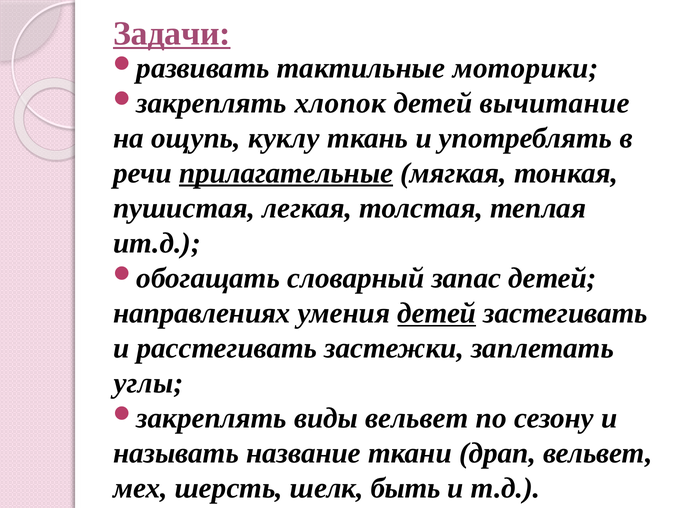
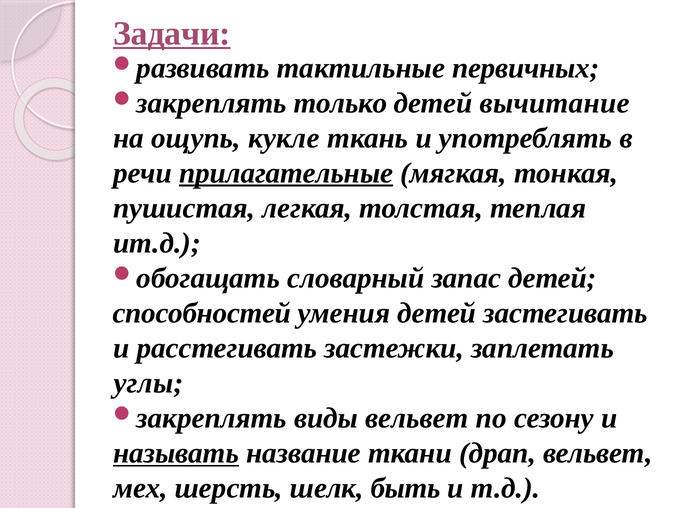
моторики: моторики -> первичных
хлопок: хлопок -> только
куклу: куклу -> кукле
направлениях: направлениях -> способностей
детей at (437, 313) underline: present -> none
называть underline: none -> present
